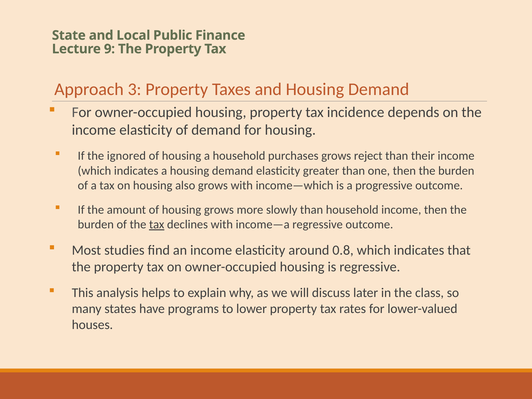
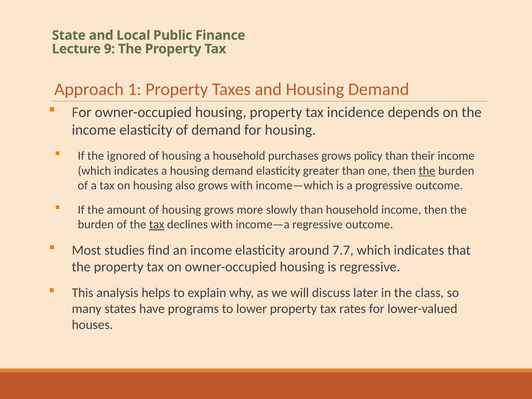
3: 3 -> 1
reject: reject -> policy
the at (427, 171) underline: none -> present
0.8: 0.8 -> 7.7
